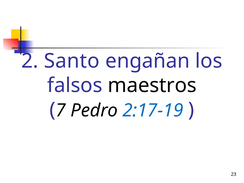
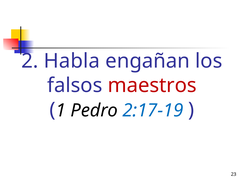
Santo: Santo -> Habla
maestros colour: black -> red
7: 7 -> 1
